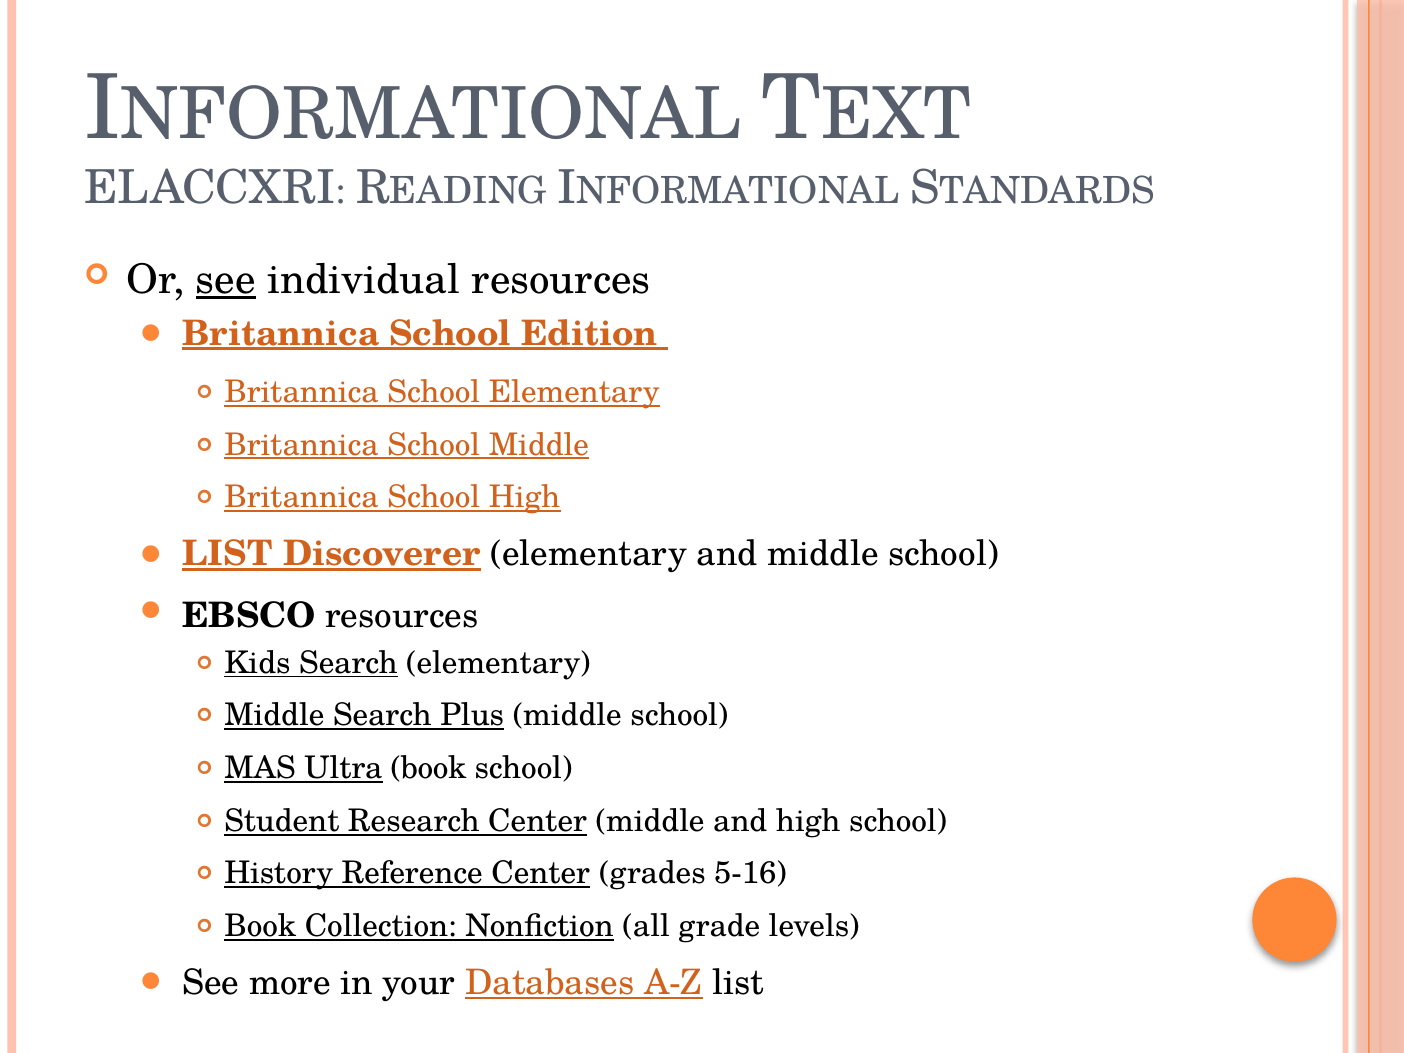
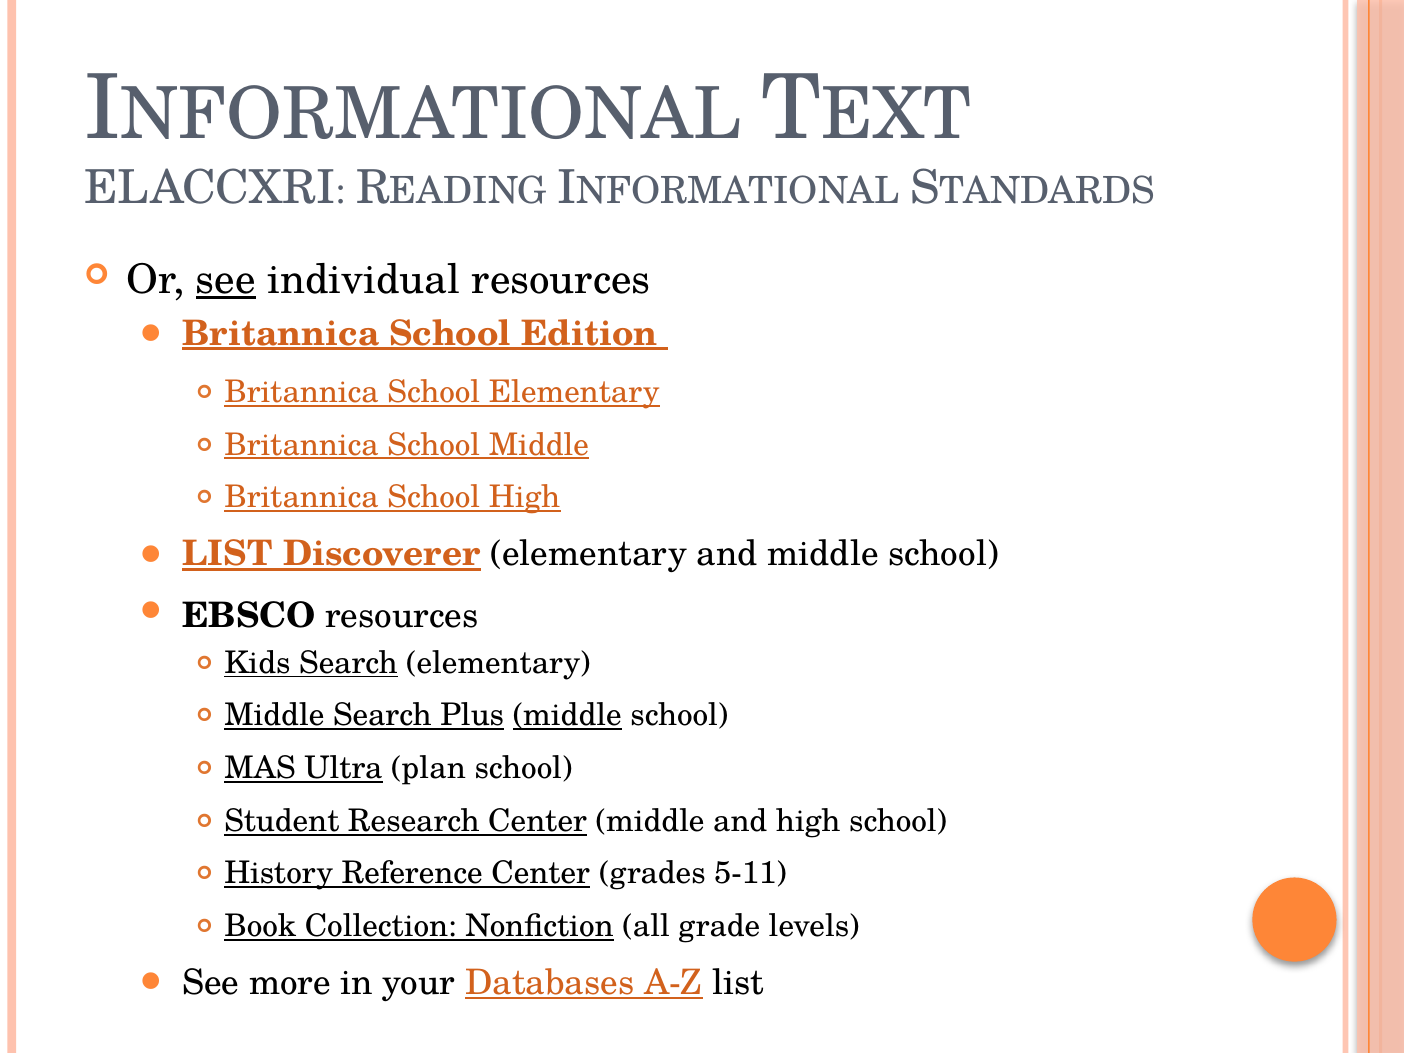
middle at (567, 716) underline: none -> present
Ultra book: book -> plan
5-16: 5-16 -> 5-11
